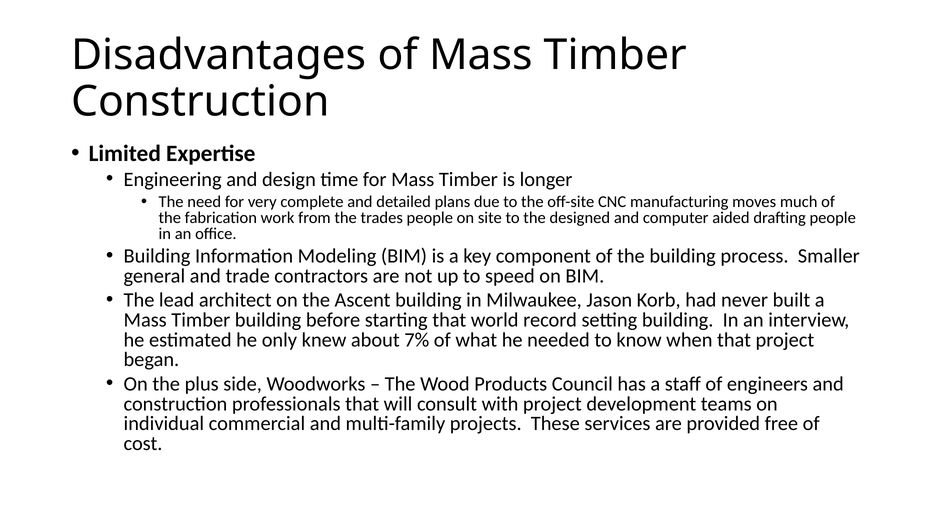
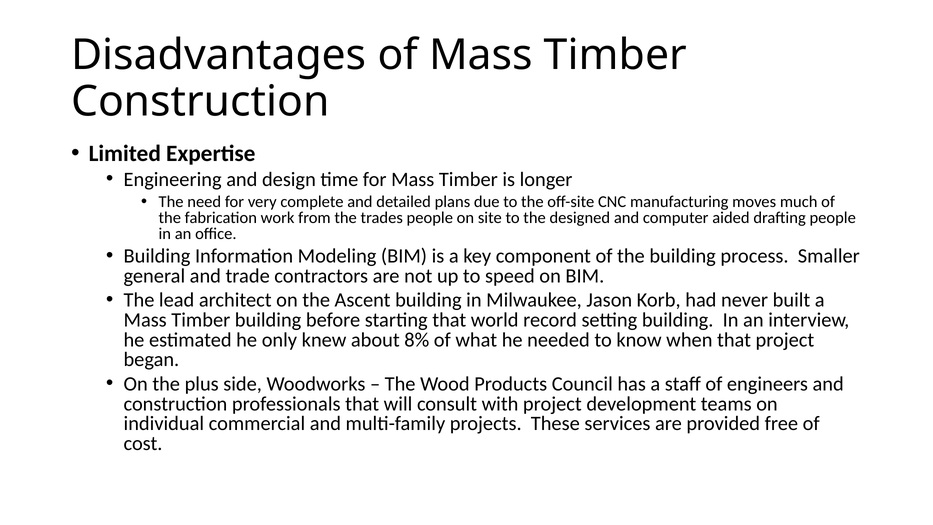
7%: 7% -> 8%
